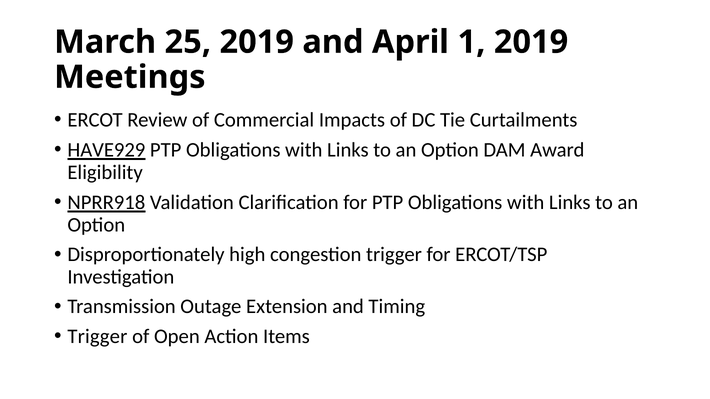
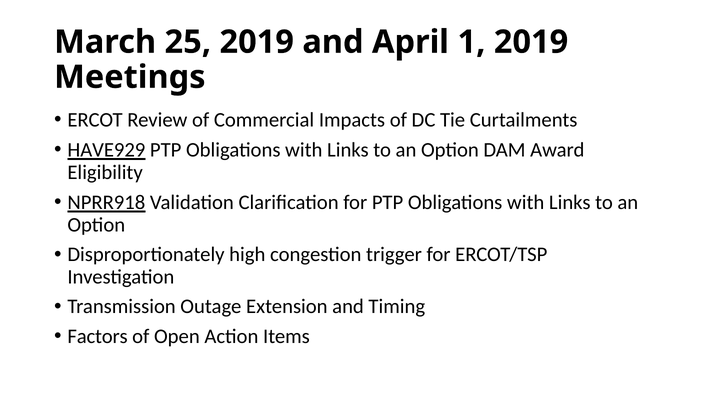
Trigger at (97, 336): Trigger -> Factors
